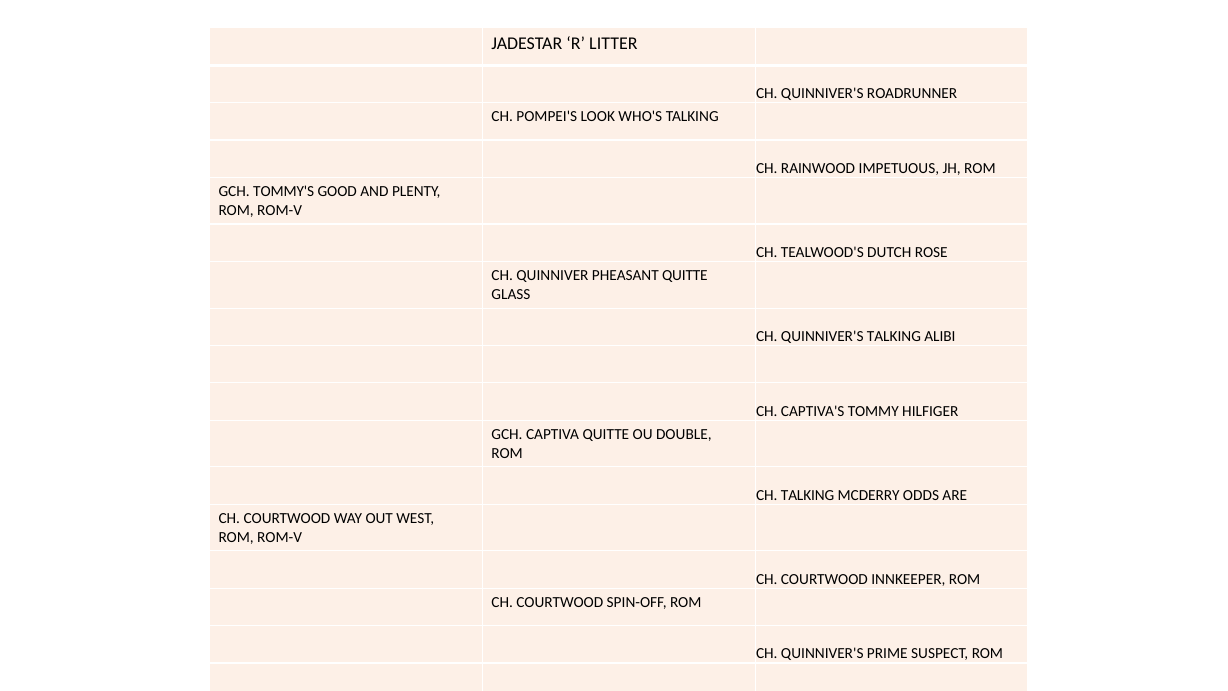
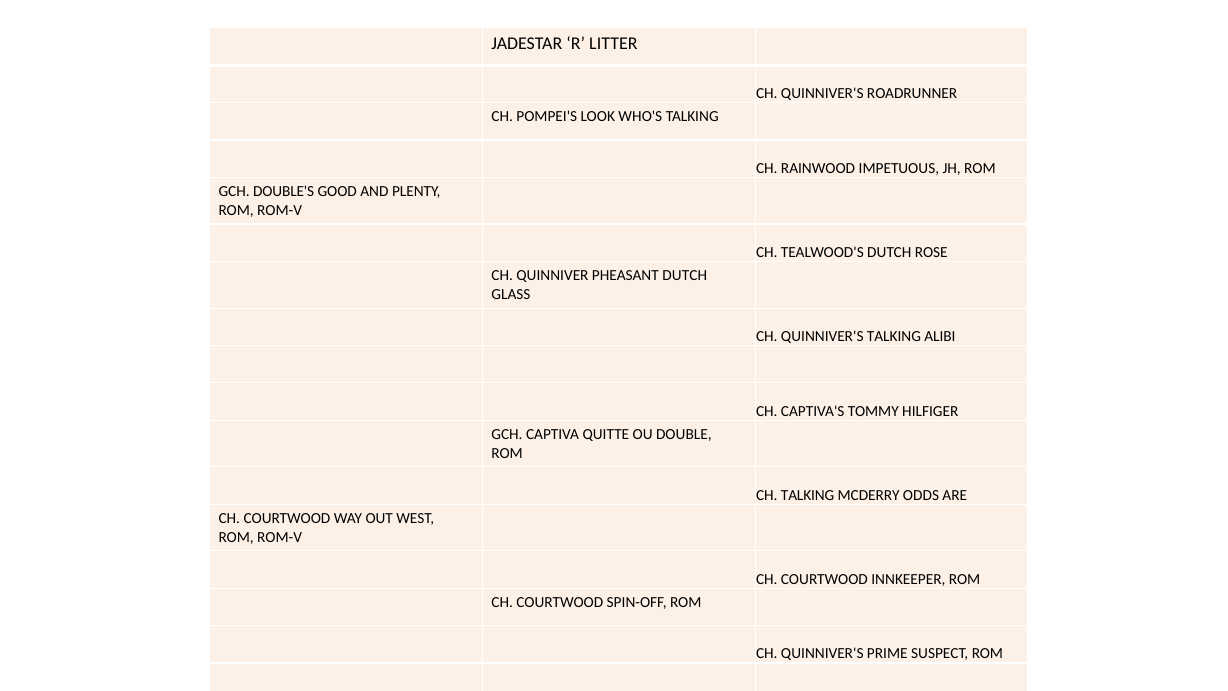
TOMMY'S: TOMMY'S -> DOUBLE'S
PHEASANT QUITTE: QUITTE -> DUTCH
